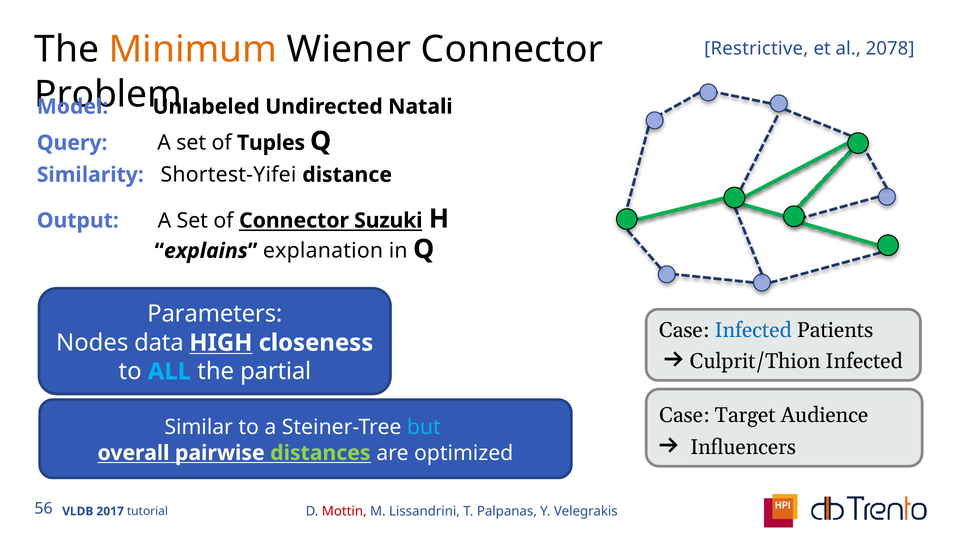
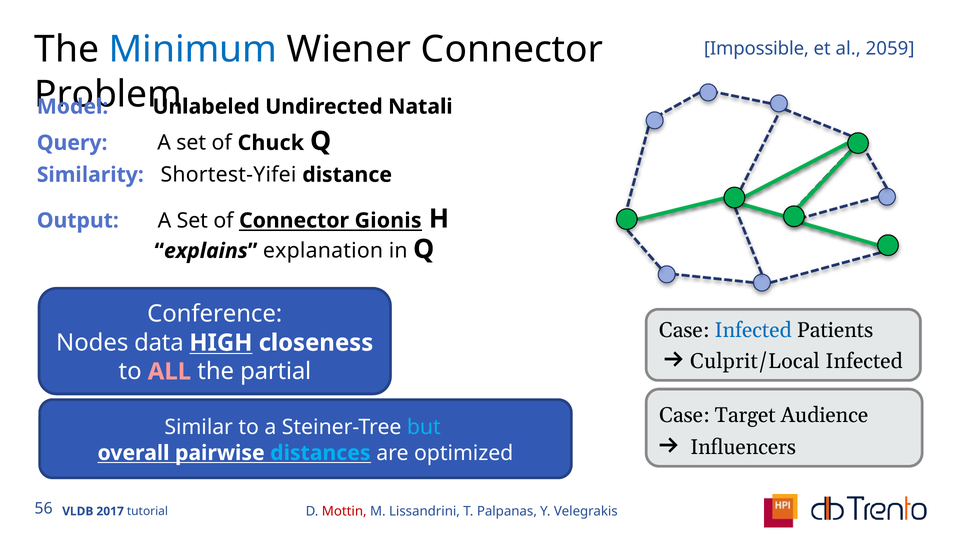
Minimum colour: orange -> blue
Restrictive: Restrictive -> Impossible
2078: 2078 -> 2059
Tuples: Tuples -> Chuck
Suzuki: Suzuki -> Gionis
Parameters: Parameters -> Conference
Culprit/Thion: Culprit/Thion -> Culprit/Local
ALL colour: light blue -> pink
distances colour: light green -> light blue
